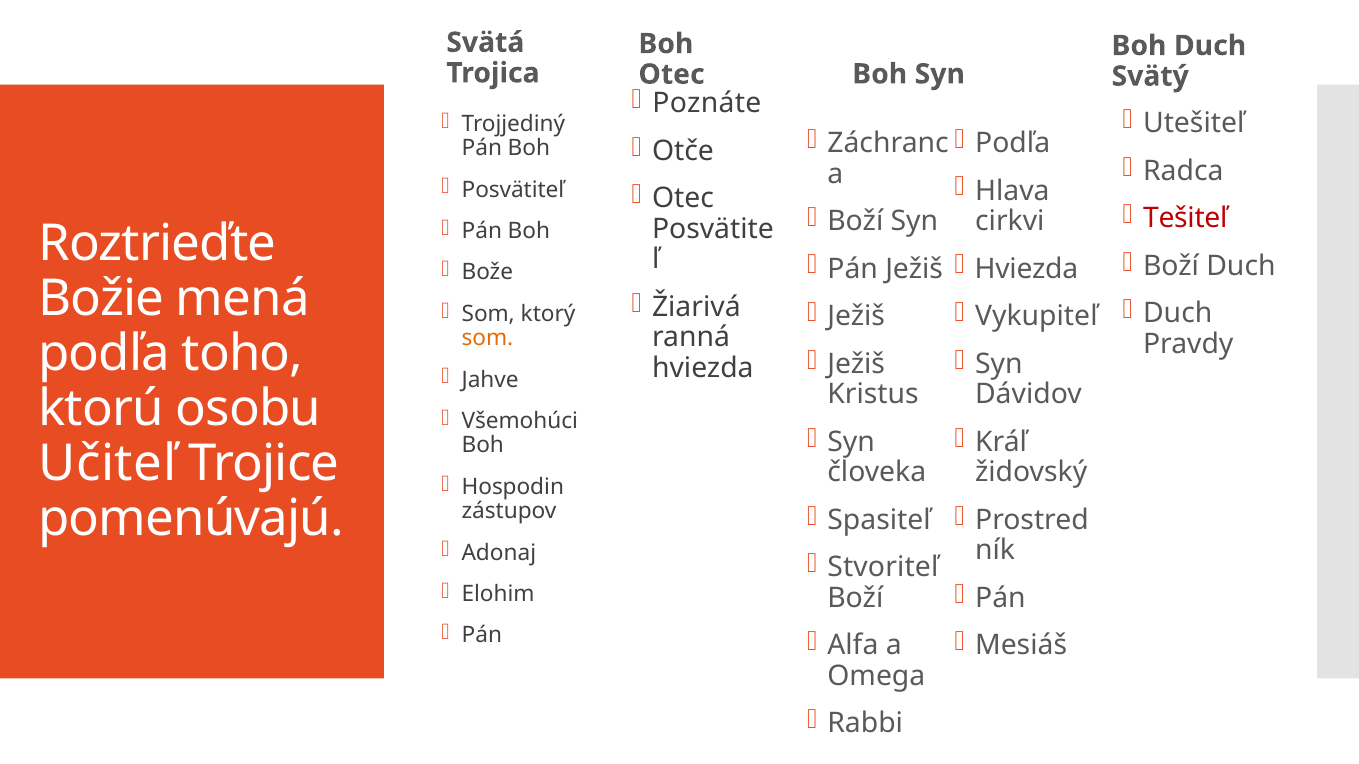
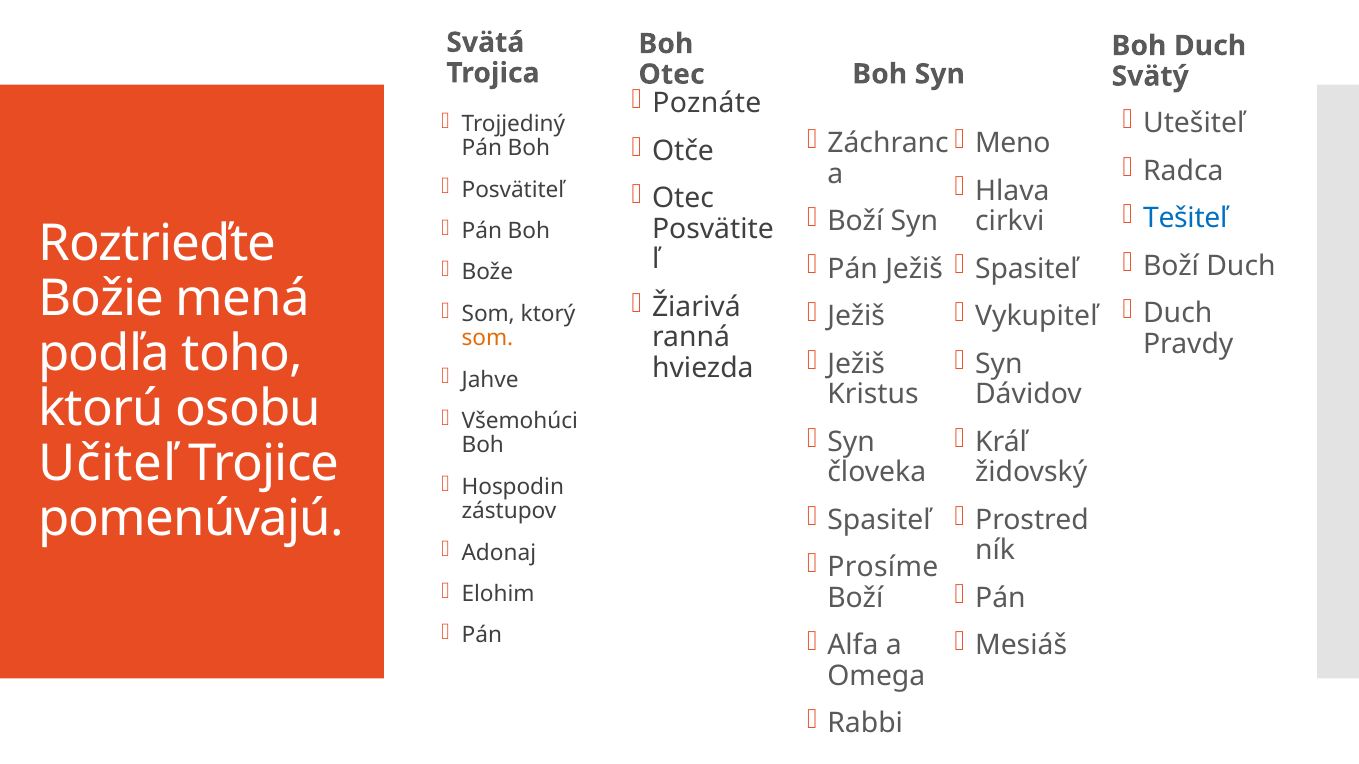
Podľa at (1013, 143): Podľa -> Meno
Tešiteľ colour: red -> blue
Hviezda at (1026, 269): Hviezda -> Spasiteľ
Stvoriteľ: Stvoriteľ -> Prosíme
